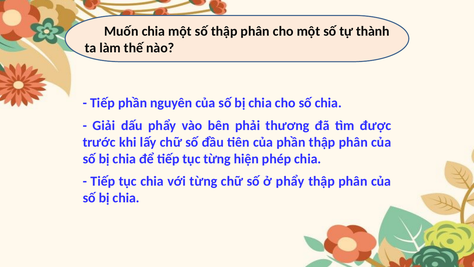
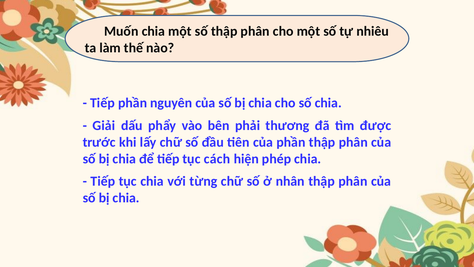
thành: thành -> nhiêu
tục từng: từng -> cách
ở phẩy: phẩy -> nhân
